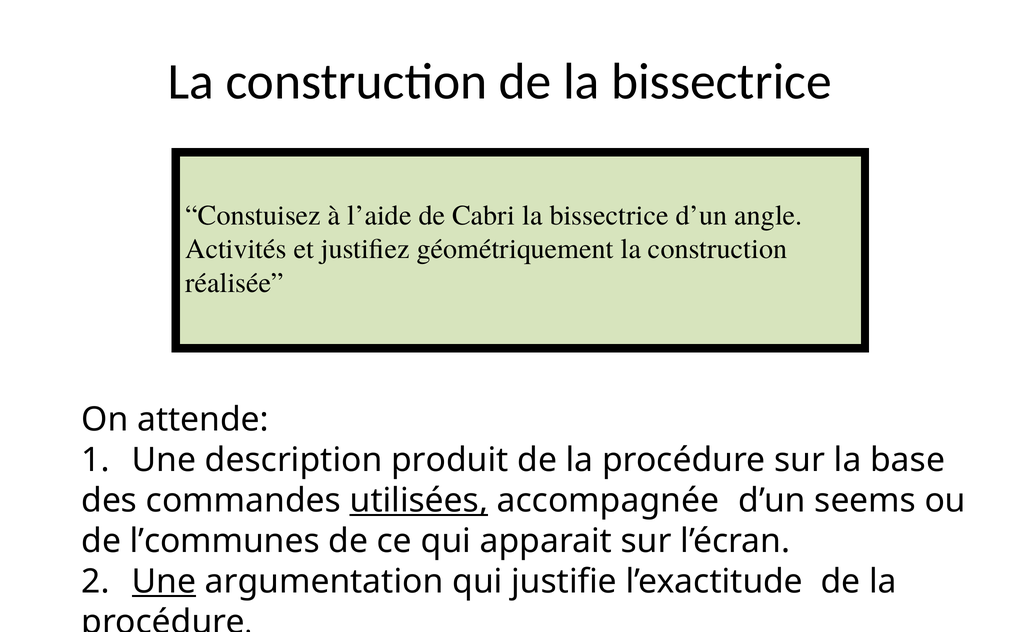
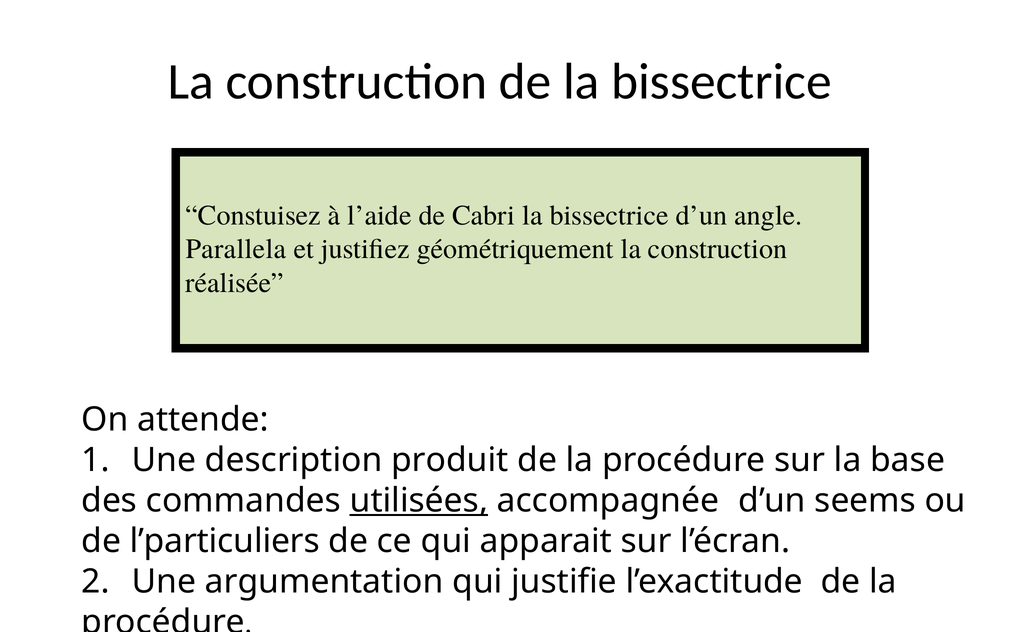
Activités: Activités -> Parallela
l’communes: l’communes -> l’particuliers
Une at (164, 581) underline: present -> none
